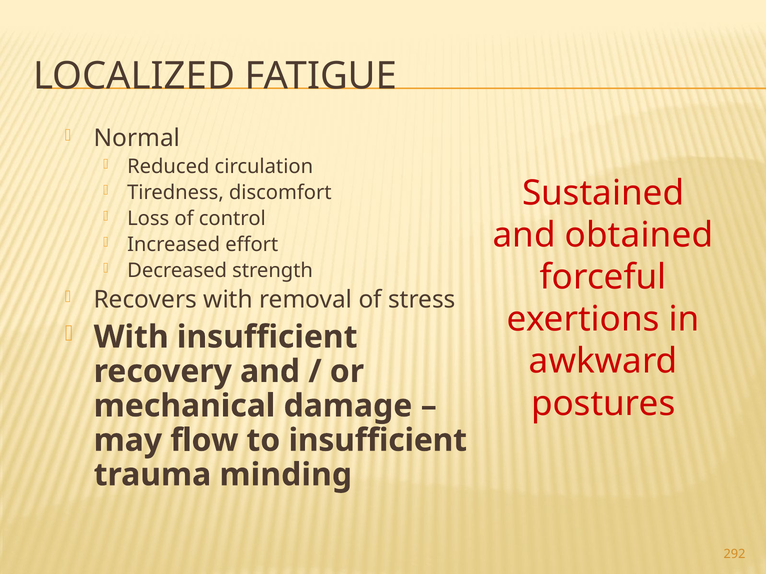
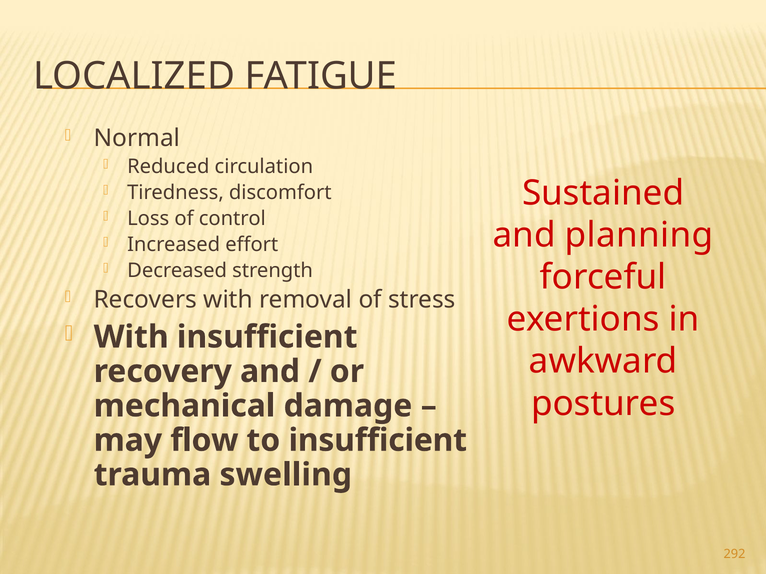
obtained: obtained -> planning
minding: minding -> swelling
